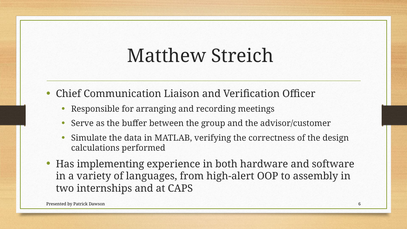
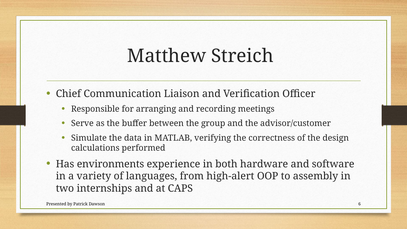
implementing: implementing -> environments
